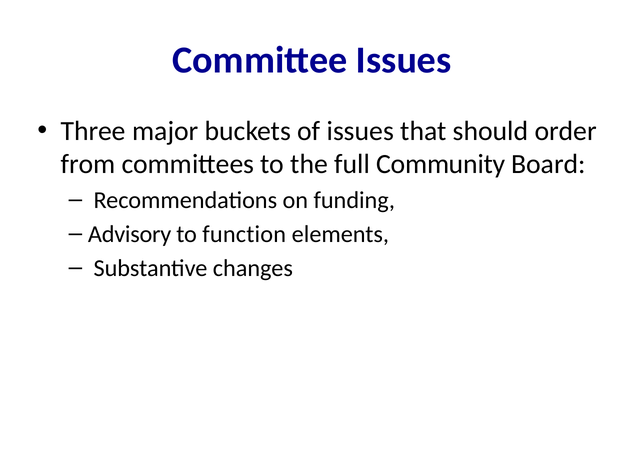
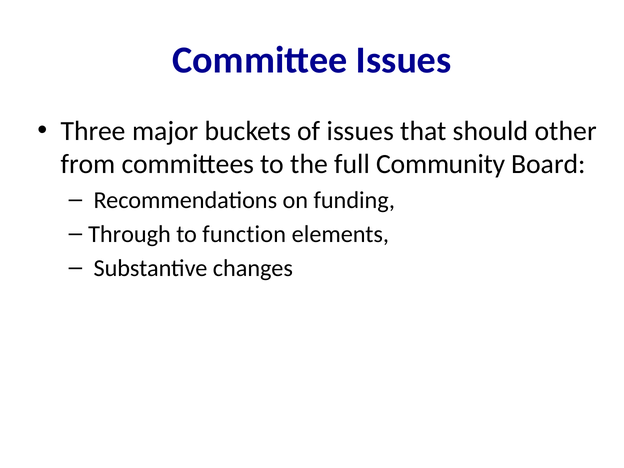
order: order -> other
Advisory: Advisory -> Through
